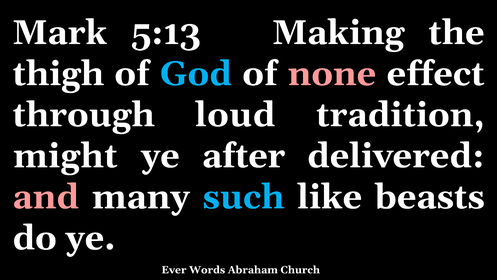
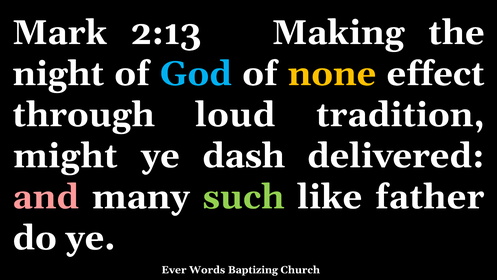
5:13: 5:13 -> 2:13
thigh: thigh -> night
none colour: pink -> yellow
after: after -> dash
such colour: light blue -> light green
beasts: beasts -> father
Abraham: Abraham -> Baptizing
